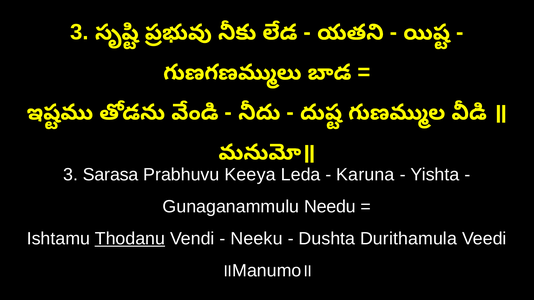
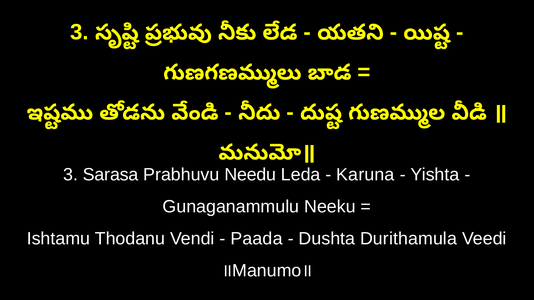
Keeya: Keeya -> Needu
Needu: Needu -> Neeku
Thodanu underline: present -> none
Neeku: Neeku -> Paada
